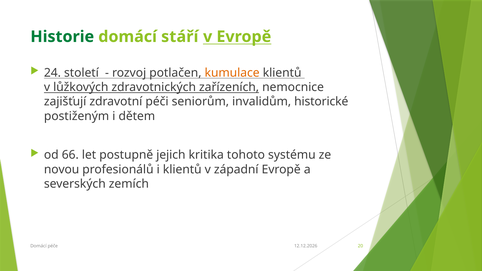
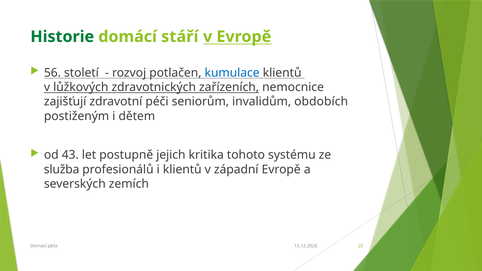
24: 24 -> 56
kumulace colour: orange -> blue
historické: historické -> obdobích
66: 66 -> 43
novou: novou -> služba
